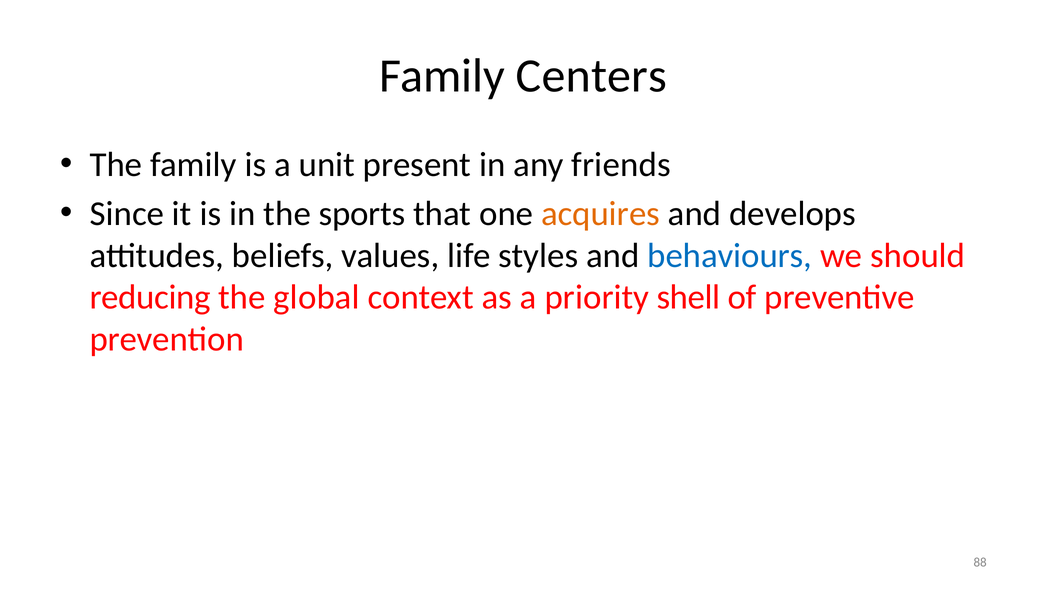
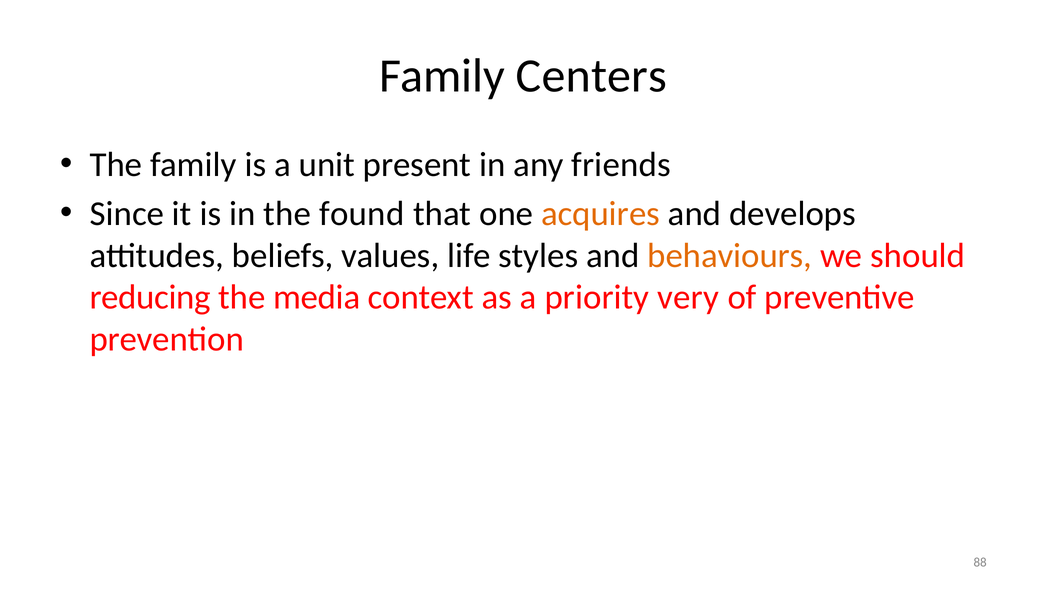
sports: sports -> found
behaviours colour: blue -> orange
global: global -> media
shell: shell -> very
